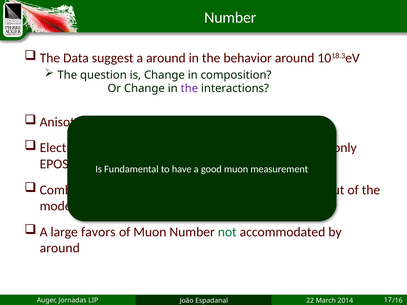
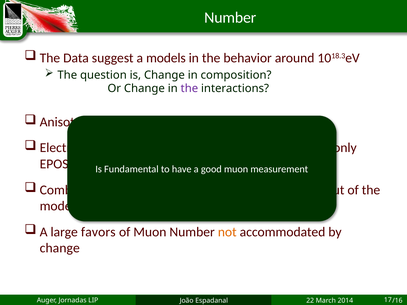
a around: around -> models
not colour: green -> orange
around at (60, 248): around -> change
